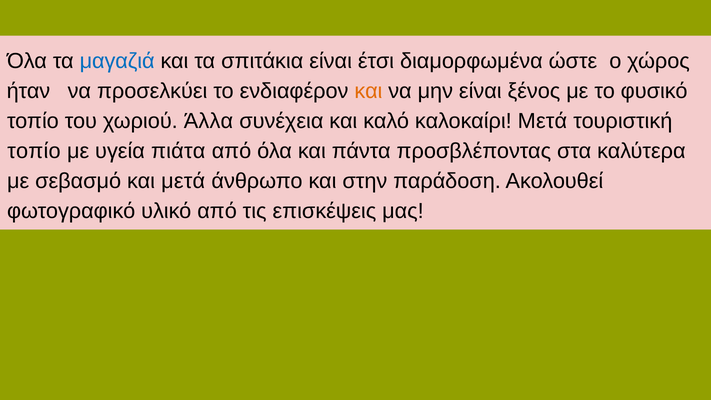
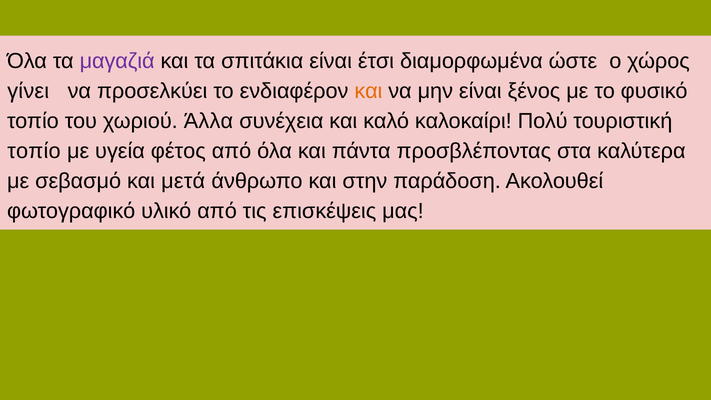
μαγαζιά colour: blue -> purple
ήταν: ήταν -> γίνει
καλοκαίρι Μετά: Μετά -> Πολύ
πιάτα: πιάτα -> φέτος
